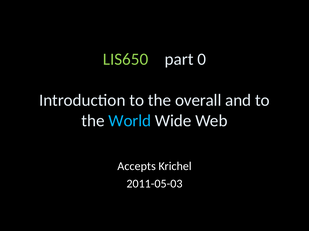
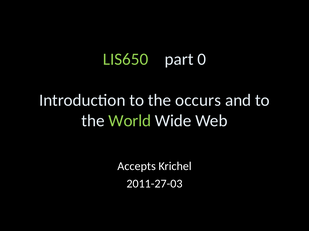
overall: overall -> occurs
World colour: light blue -> light green
2011-05-03: 2011-05-03 -> 2011-27-03
